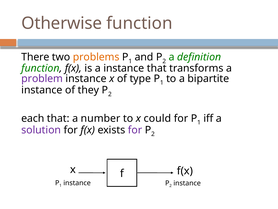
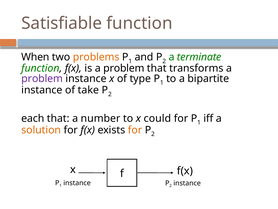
Otherwise: Otherwise -> Satisfiable
There: There -> When
definition: definition -> terminate
is a instance: instance -> problem
they: they -> take
solution colour: purple -> orange
for at (135, 130) colour: purple -> orange
